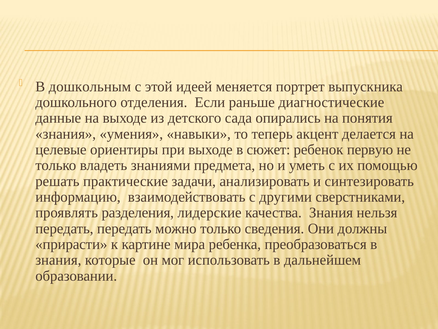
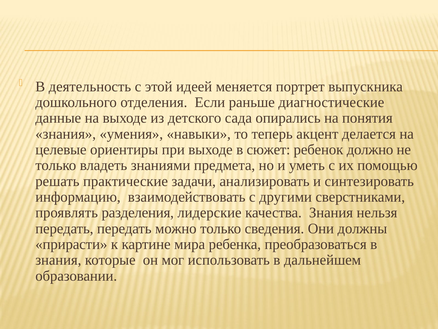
дошкольным: дошкольным -> деятельность
первую: первую -> должно
